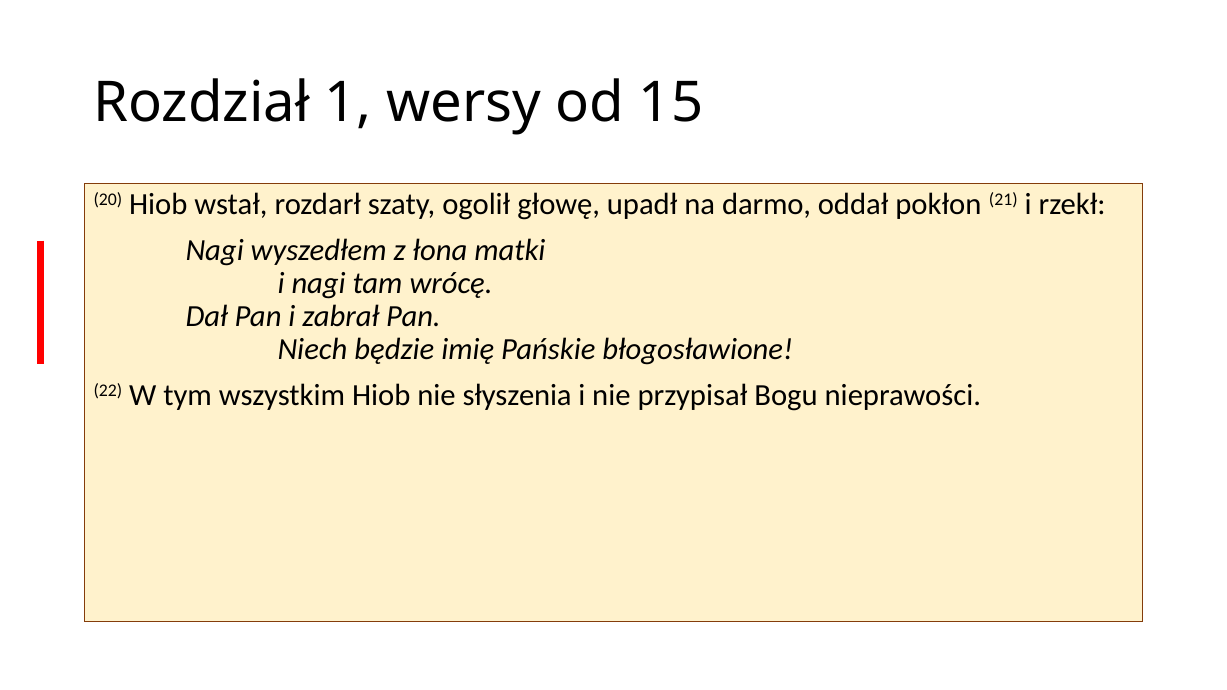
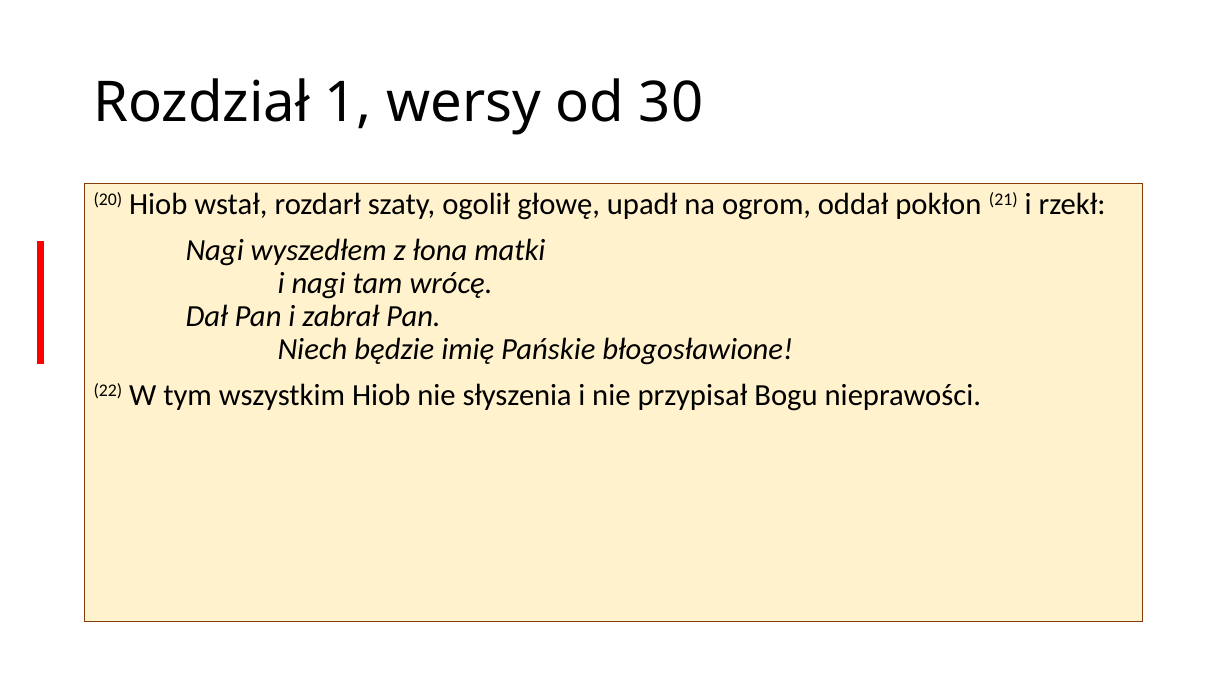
15: 15 -> 30
darmo: darmo -> ogrom
